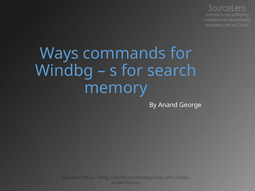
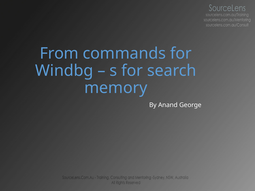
Ways: Ways -> From
